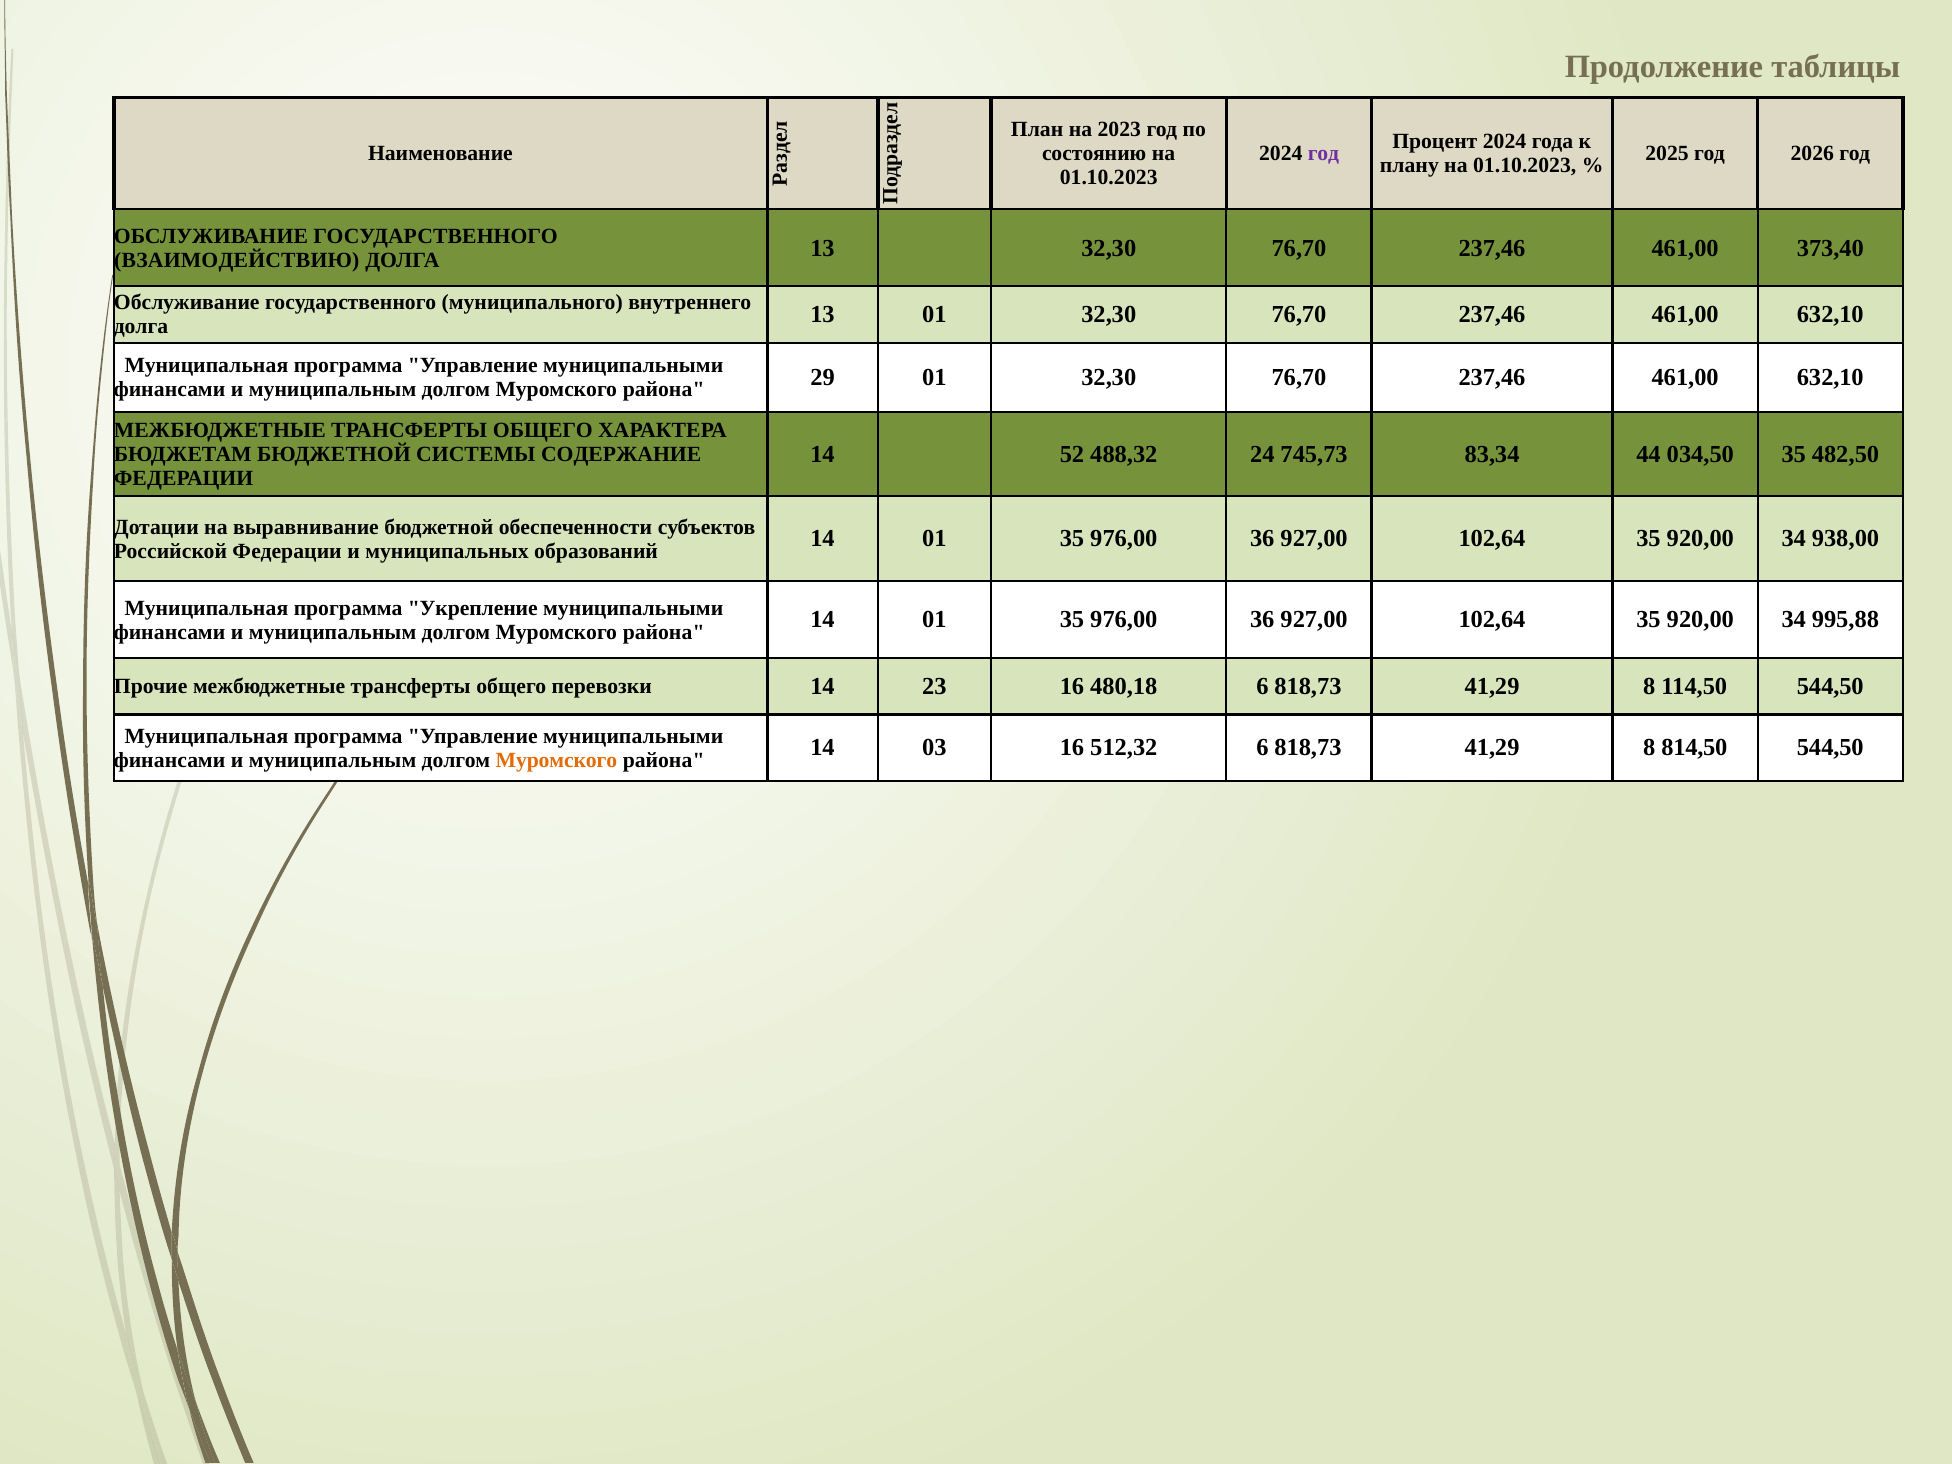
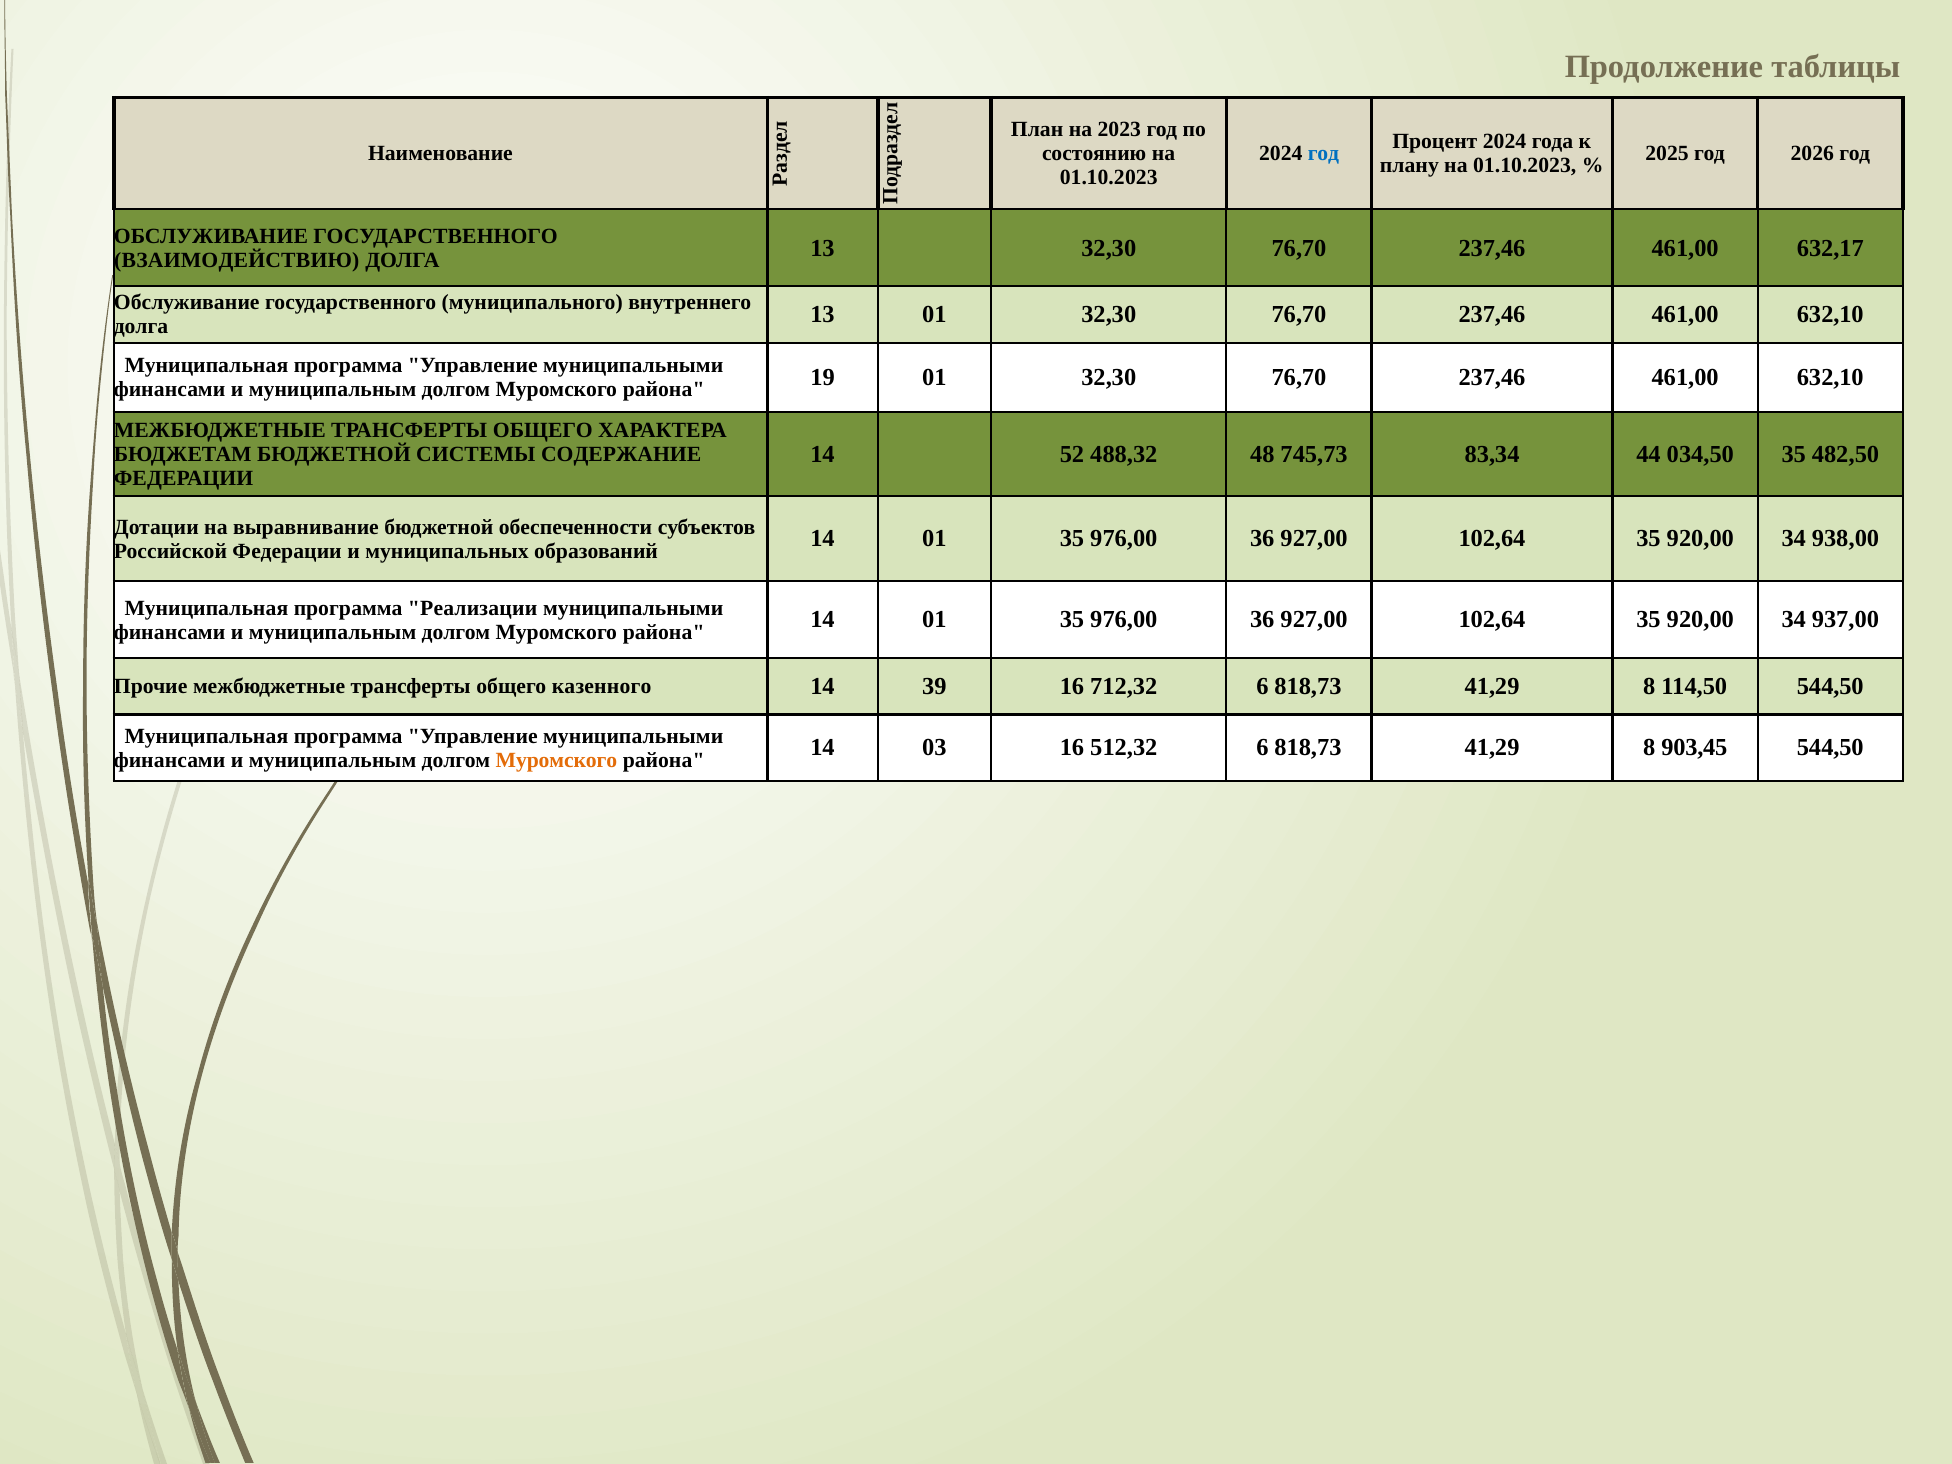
год at (1323, 154) colour: purple -> blue
373,40: 373,40 -> 632,17
29: 29 -> 19
24: 24 -> 48
Укрепление: Укрепление -> Реализации
995,88: 995,88 -> 937,00
перевозки: перевозки -> казенного
23: 23 -> 39
480,18: 480,18 -> 712,32
814,50: 814,50 -> 903,45
